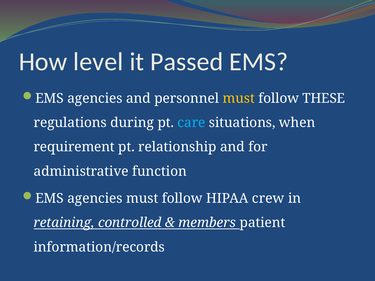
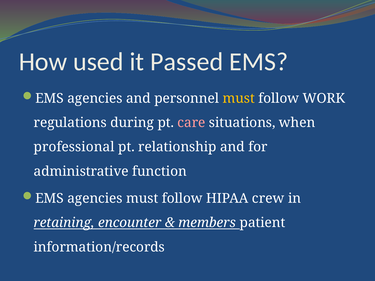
level: level -> used
THESE: THESE -> WORK
care colour: light blue -> pink
requirement: requirement -> professional
controlled: controlled -> encounter
